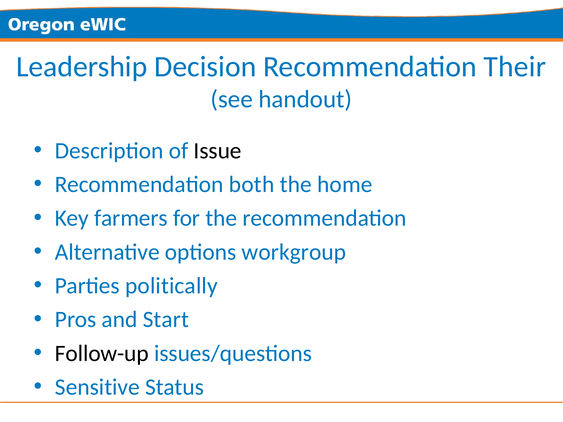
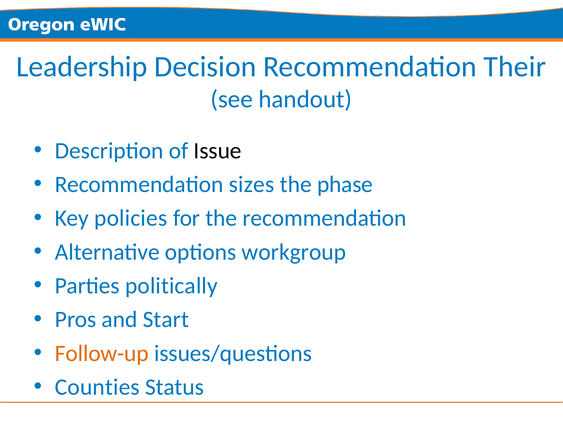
both: both -> sizes
home: home -> phase
farmers: farmers -> policies
Follow-up colour: black -> orange
Sensitive: Sensitive -> Counties
